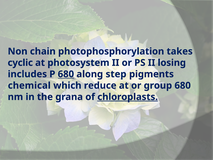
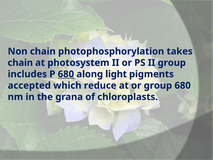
cyclic at (20, 63): cyclic -> chain
II losing: losing -> group
step: step -> light
chemical: chemical -> accepted
chloroplasts underline: present -> none
